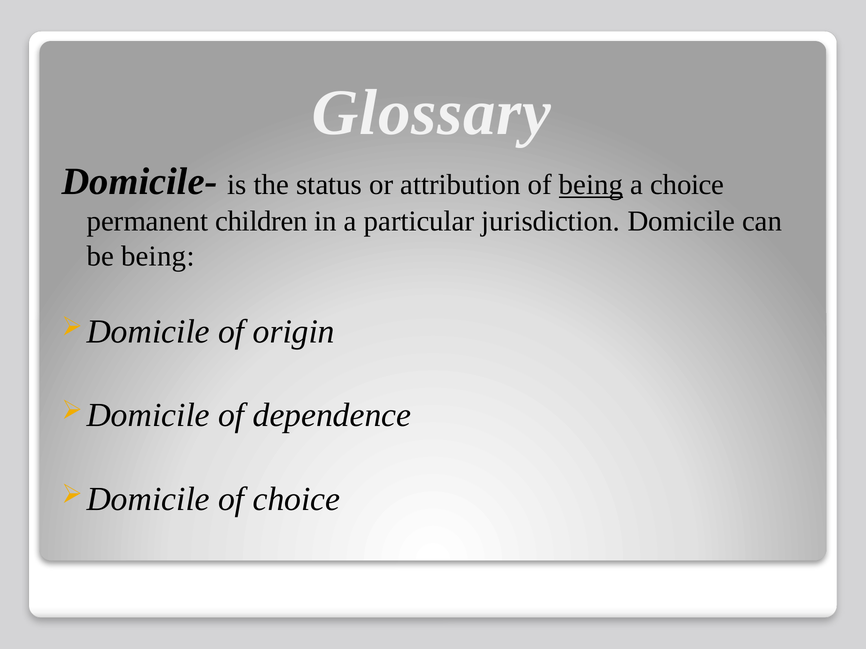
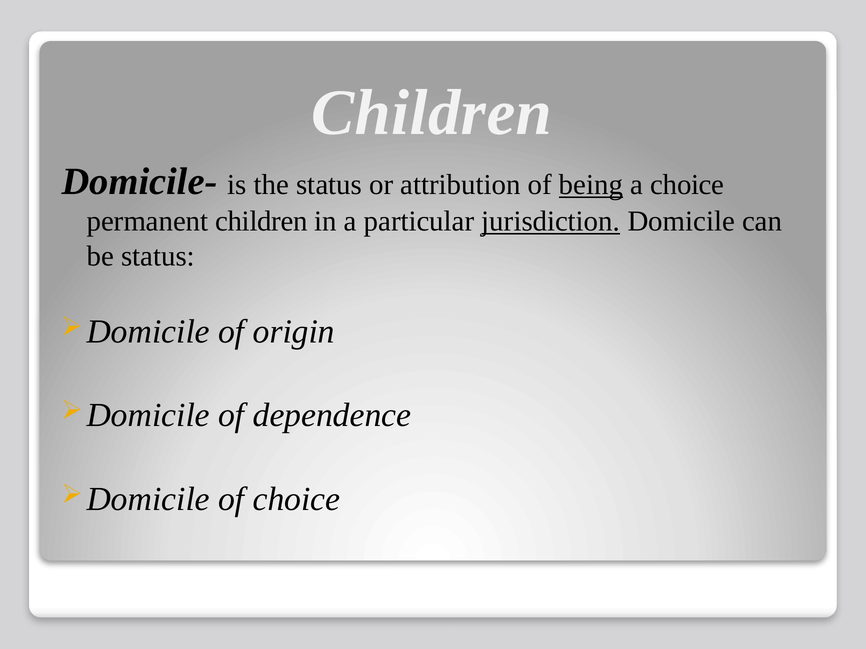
Glossary at (431, 113): Glossary -> Children
jurisdiction underline: none -> present
be being: being -> status
